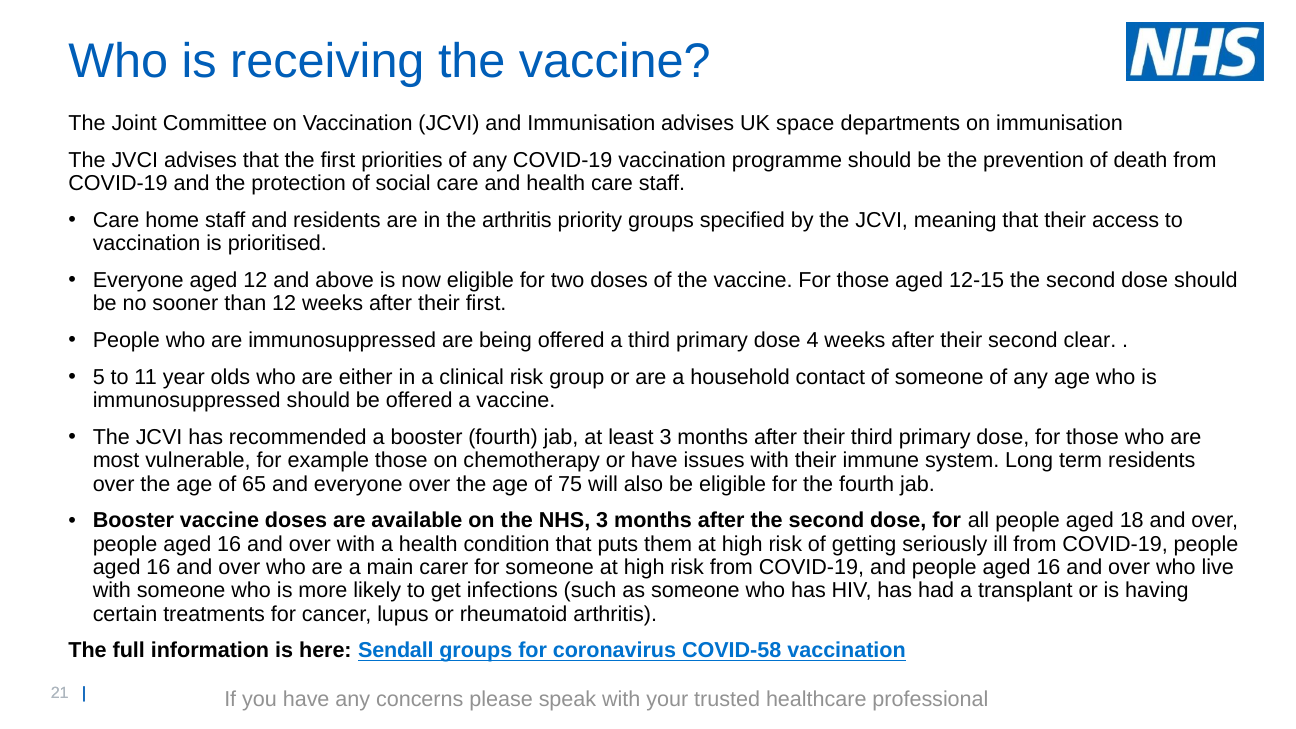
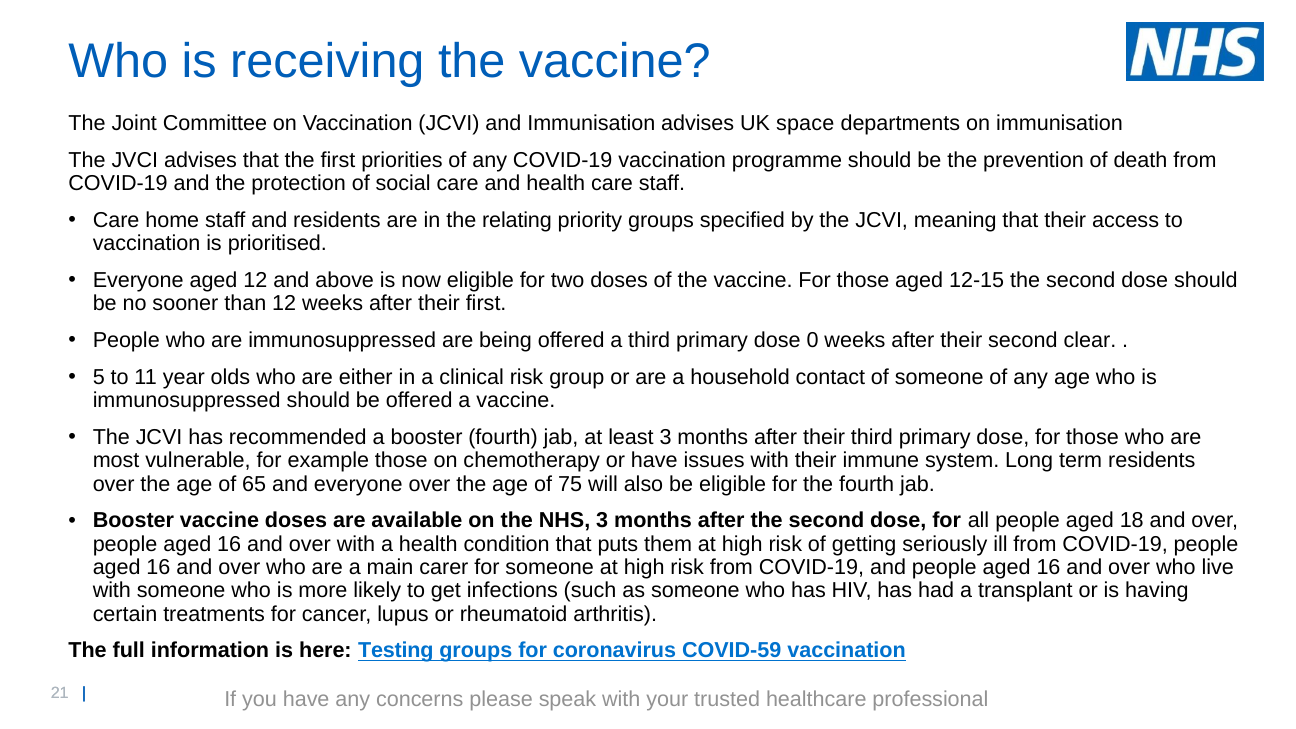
the arthritis: arthritis -> relating
4: 4 -> 0
Sendall: Sendall -> Testing
COVID-58: COVID-58 -> COVID-59
